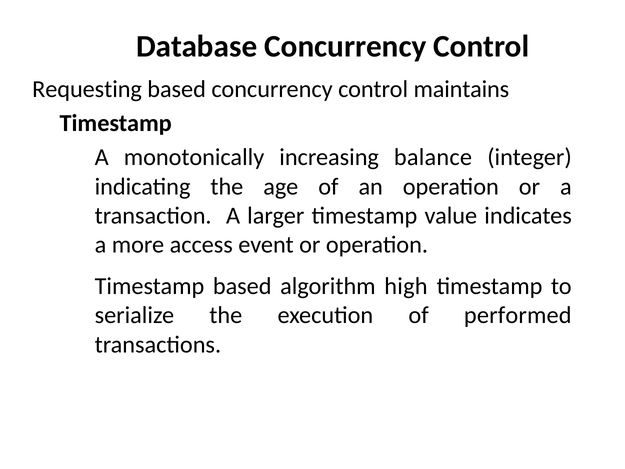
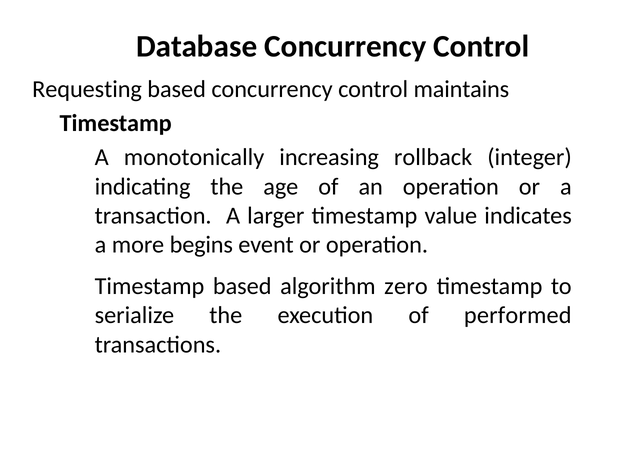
balance: balance -> rollback
access: access -> begins
high: high -> zero
